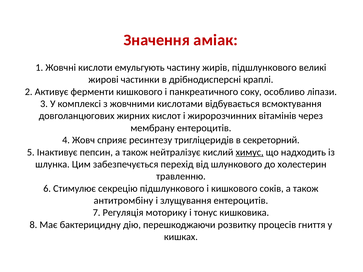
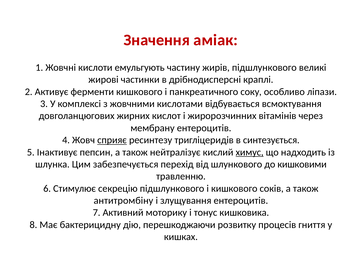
сприяє underline: none -> present
секреторний: секреторний -> синтезується
холестерин: холестерин -> кишковими
Регуляція: Регуляція -> Активний
